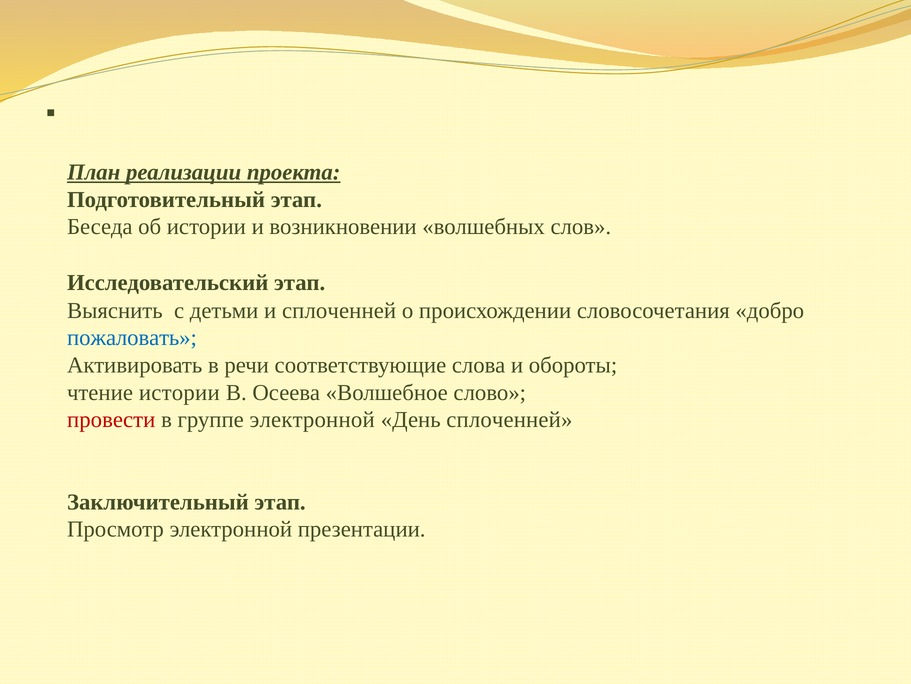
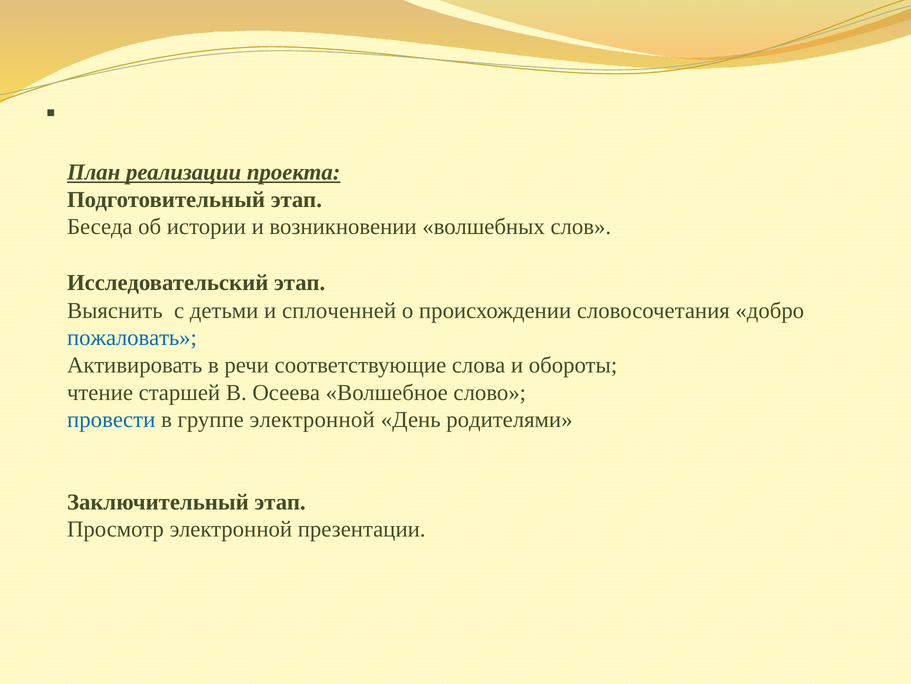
чтение истории: истории -> старшей
провести colour: red -> blue
День сплоченней: сплоченней -> родителями
